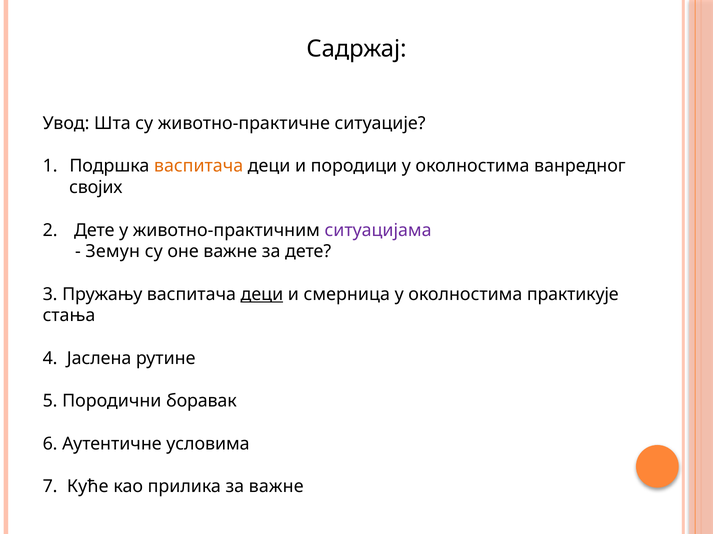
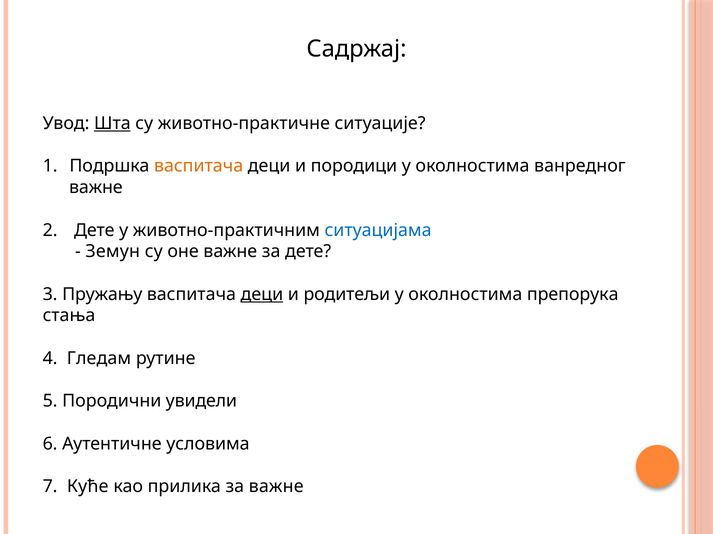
Шта underline: none -> present
својих at (96, 188): својих -> важне
ситуацијама colour: purple -> blue
смерница: смерница -> родитељи
практикује: практикује -> препорука
Јаслена: Јаслена -> Гледам
боравак: боравак -> увидели
